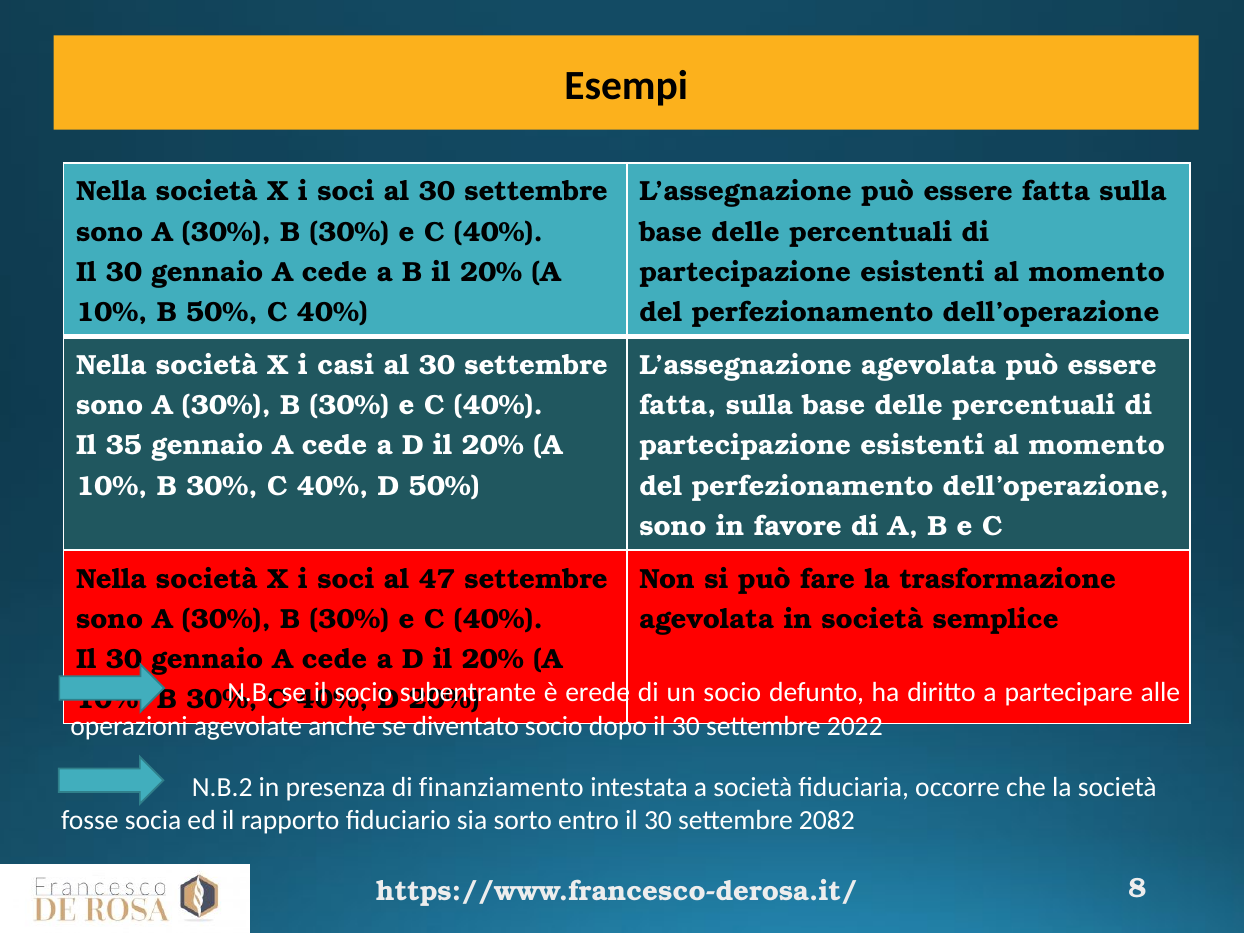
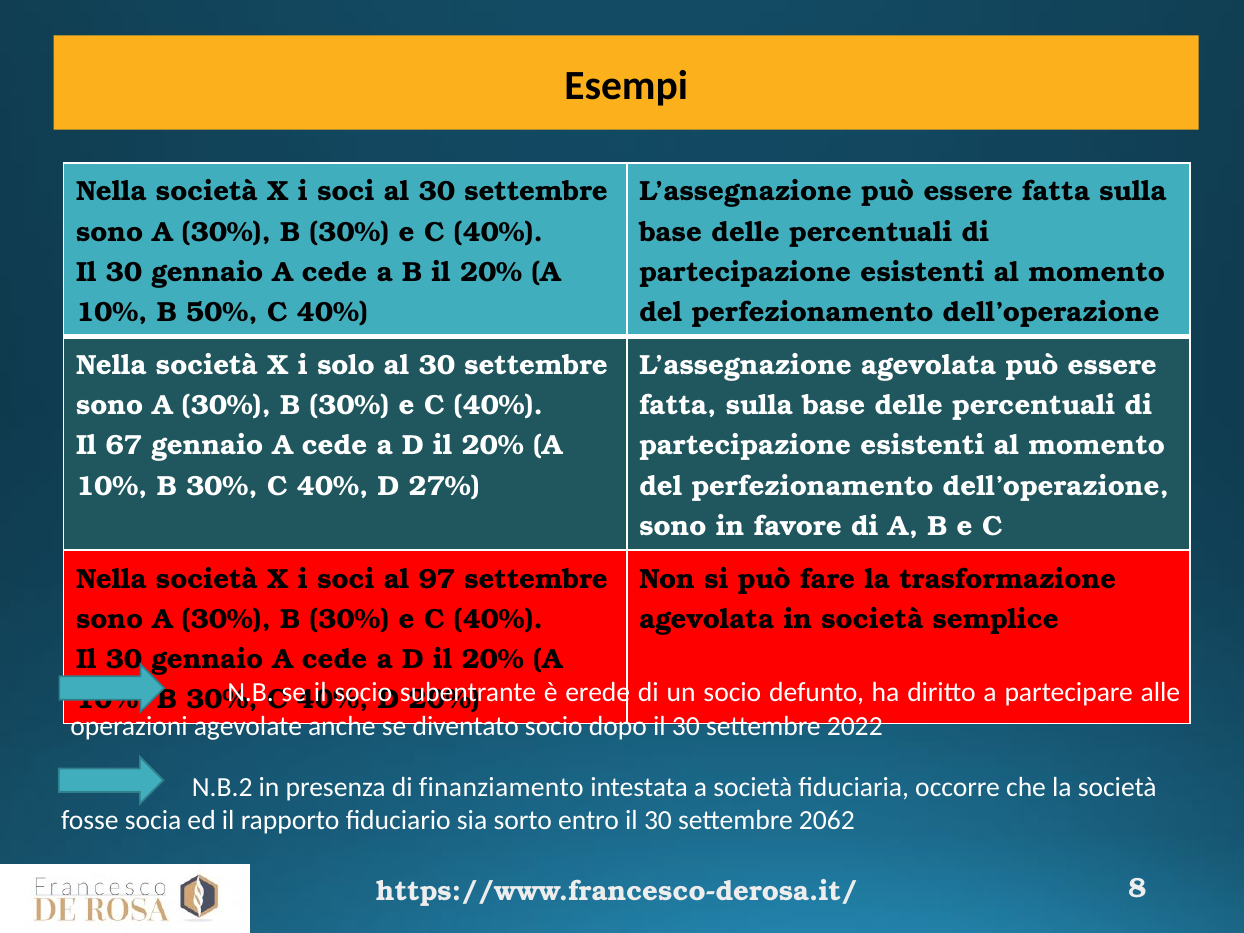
casi: casi -> solo
35: 35 -> 67
D 50%: 50% -> 27%
47: 47 -> 97
2082: 2082 -> 2062
